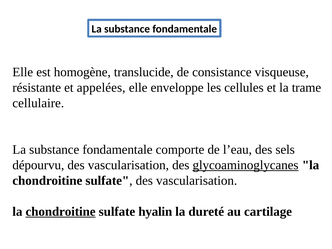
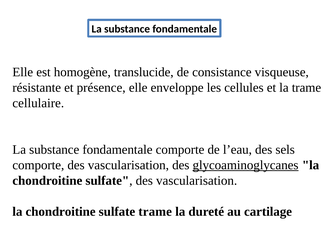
appelées: appelées -> présence
dépourvu at (38, 165): dépourvu -> comporte
chondroitine at (61, 212) underline: present -> none
sulfate hyalin: hyalin -> trame
